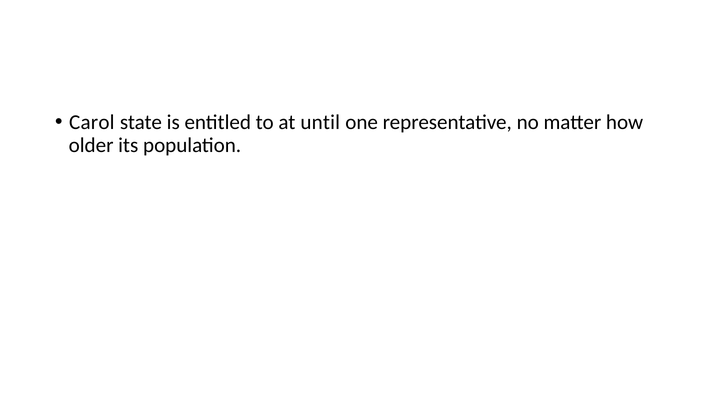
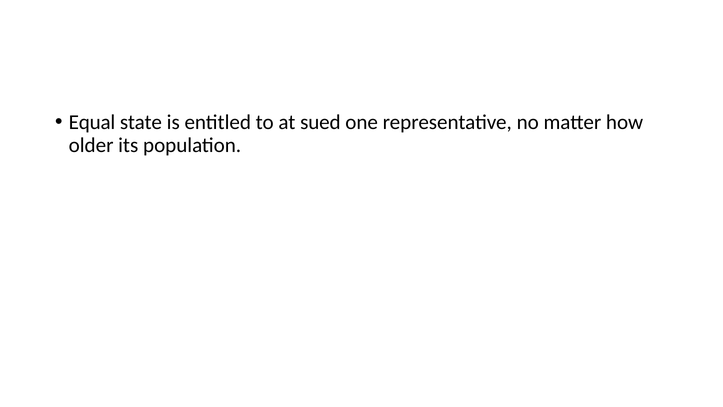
Carol: Carol -> Equal
until: until -> sued
